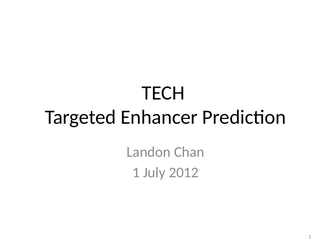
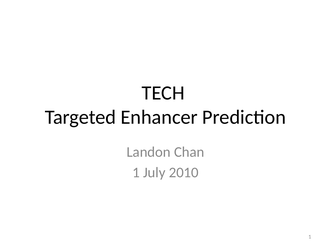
2012: 2012 -> 2010
